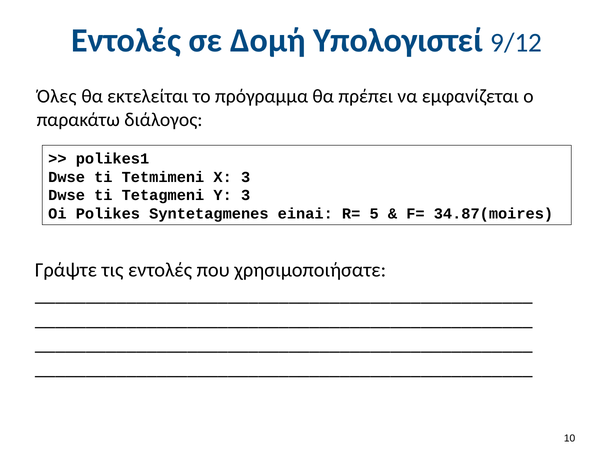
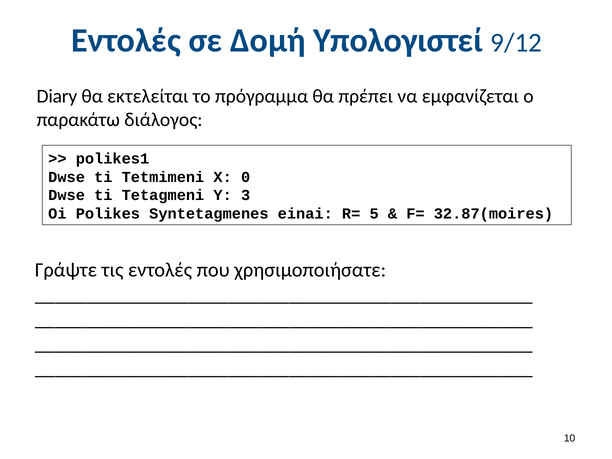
Όλες: Όλες -> Diary
X 3: 3 -> 0
34.87(moires: 34.87(moires -> 32.87(moires
